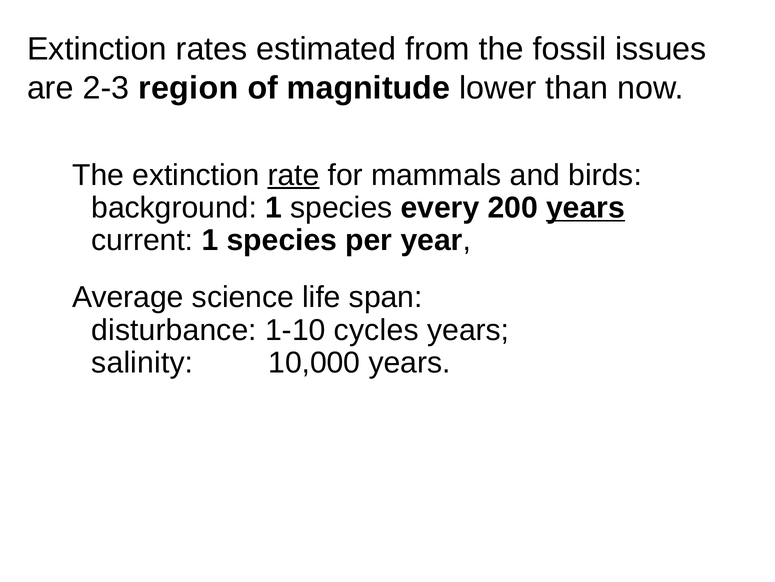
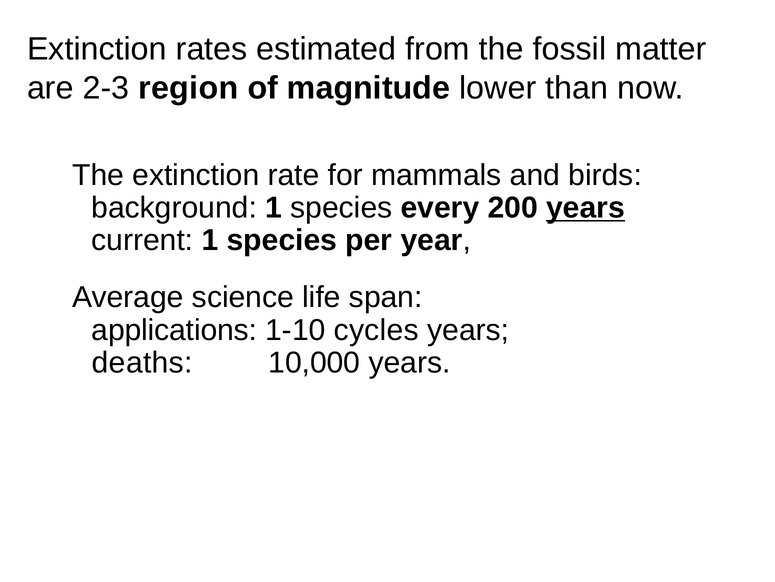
issues: issues -> matter
rate underline: present -> none
disturbance: disturbance -> applications
salinity: salinity -> deaths
